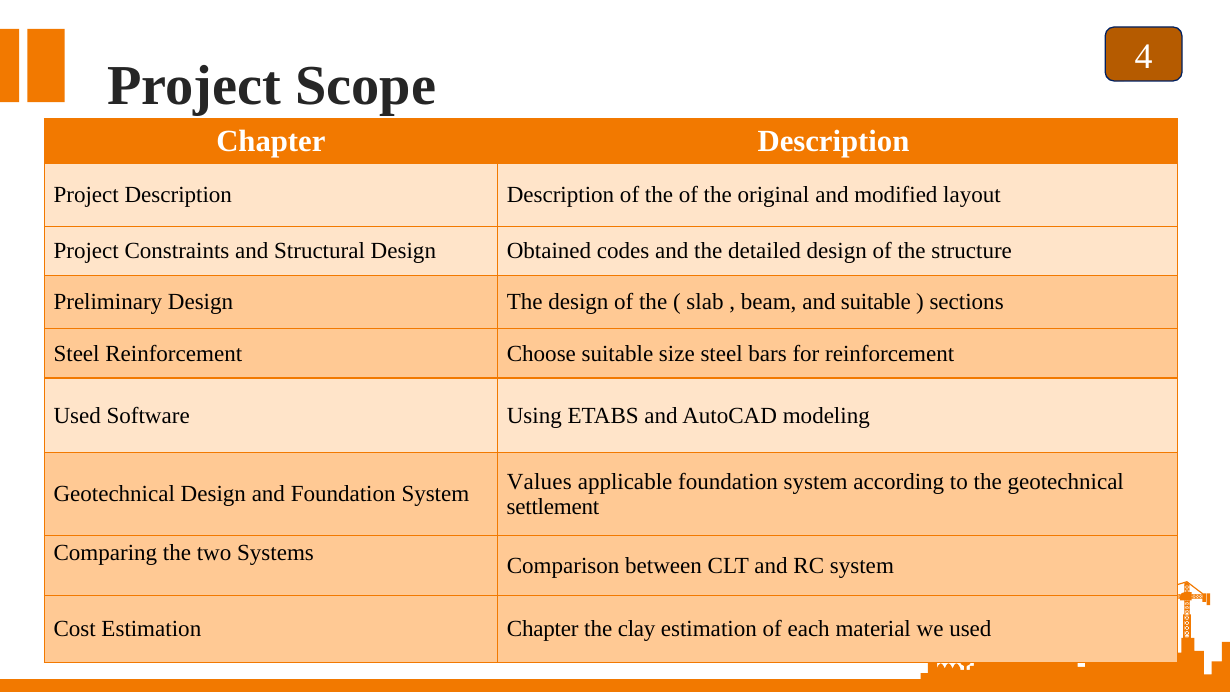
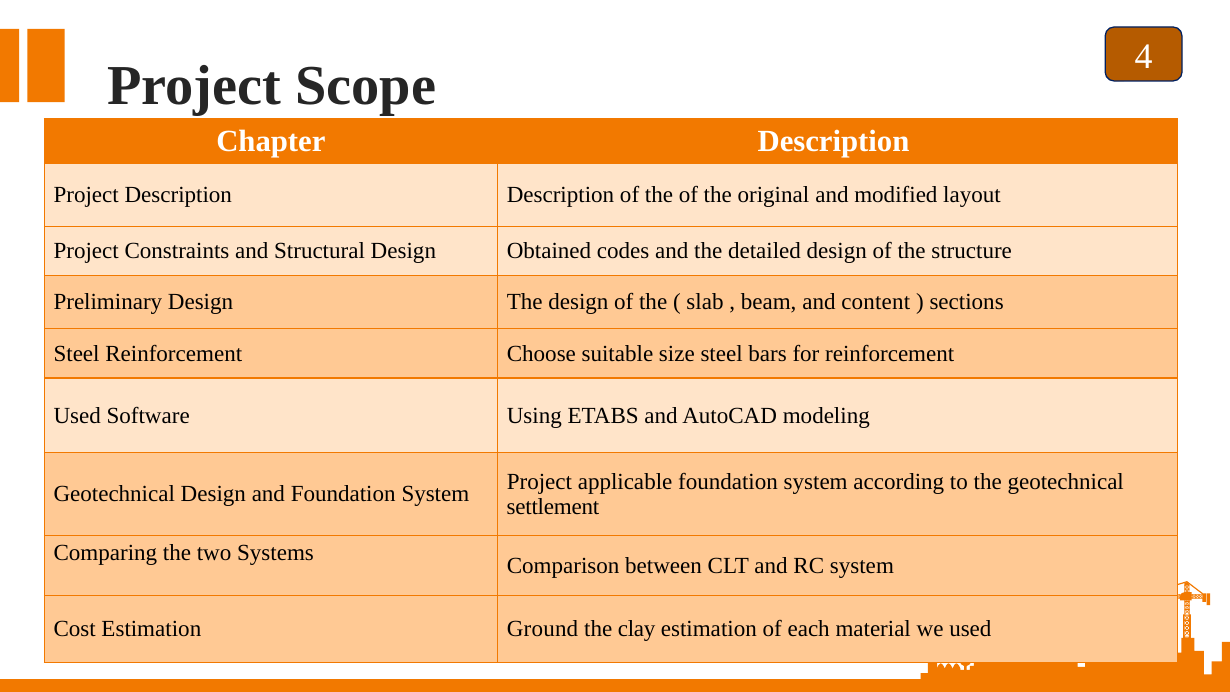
and suitable: suitable -> content
Values at (539, 482): Values -> Project
Estimation Chapter: Chapter -> Ground
